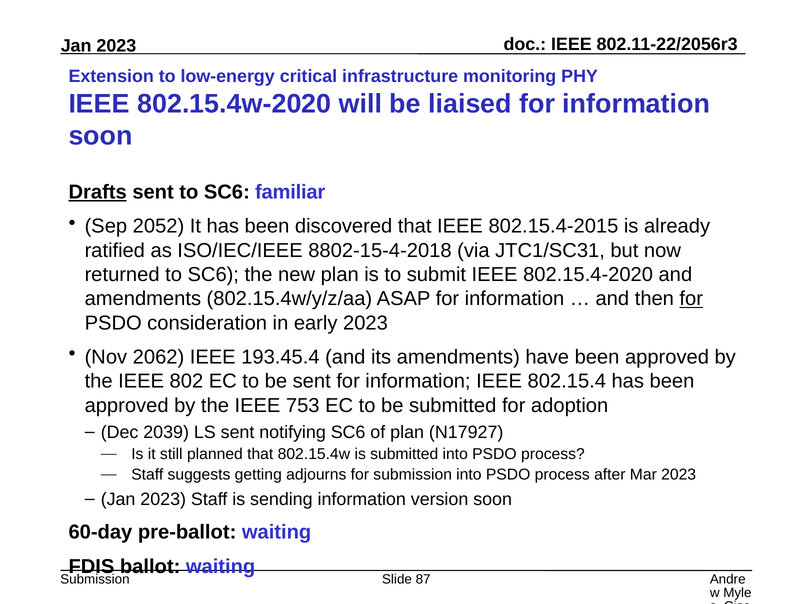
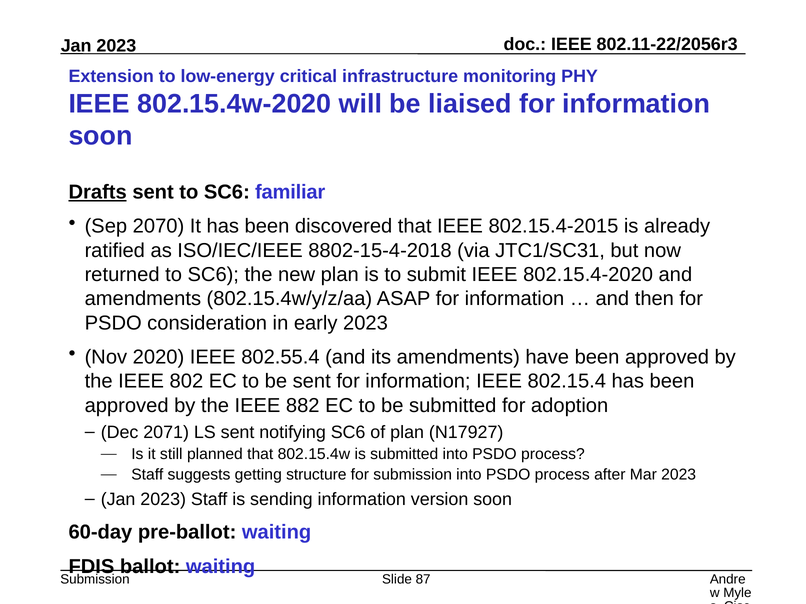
2052: 2052 -> 2070
for at (691, 299) underline: present -> none
2062: 2062 -> 2020
193.45.4: 193.45.4 -> 802.55.4
753: 753 -> 882
2039: 2039 -> 2071
adjourns: adjourns -> structure
